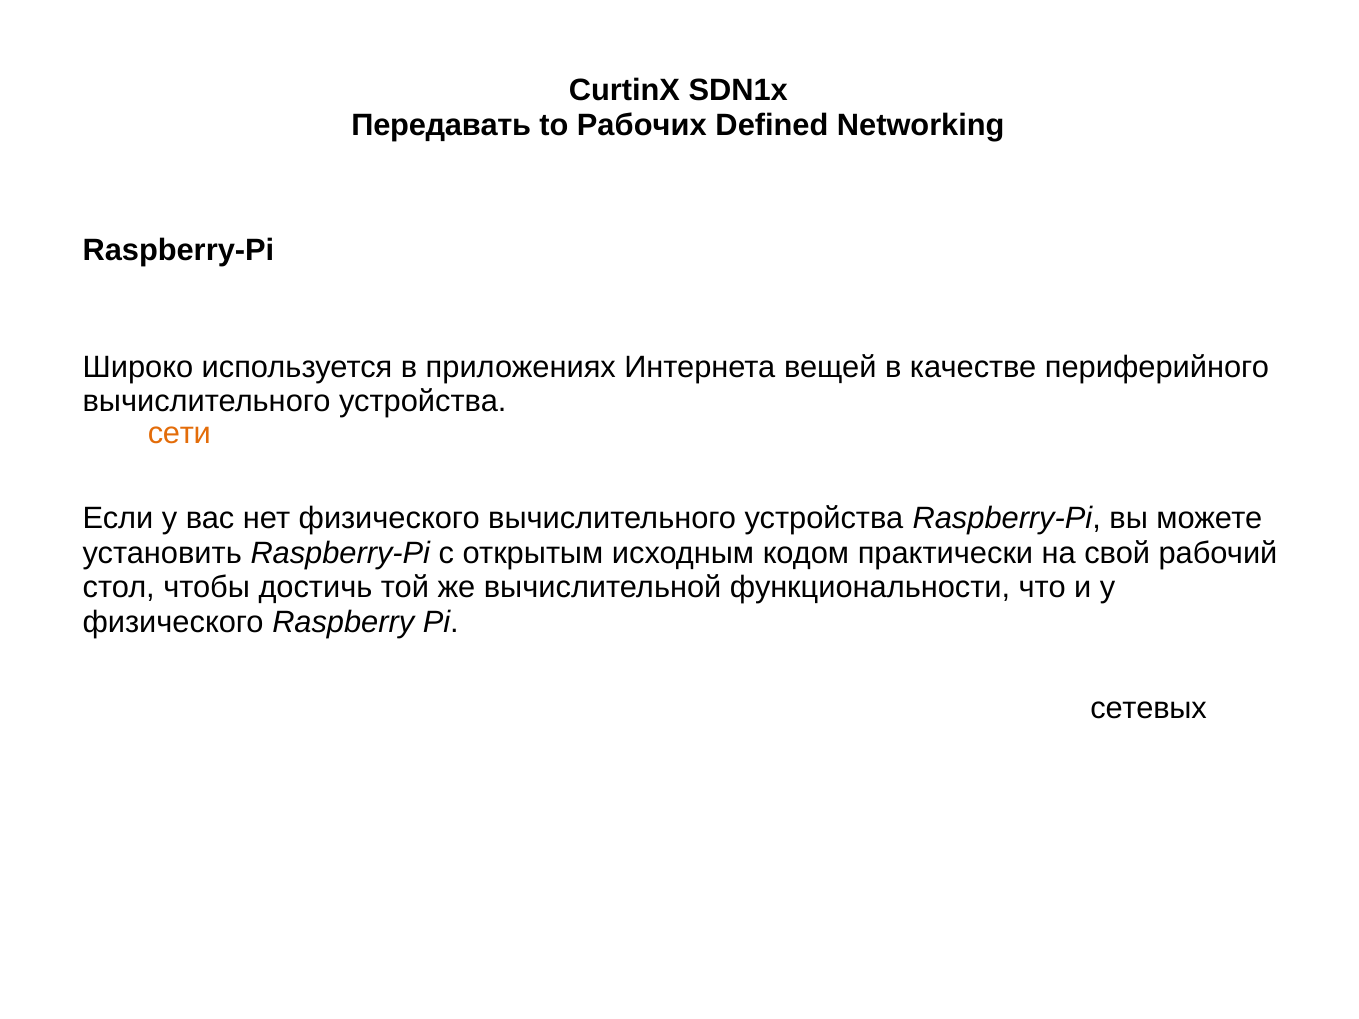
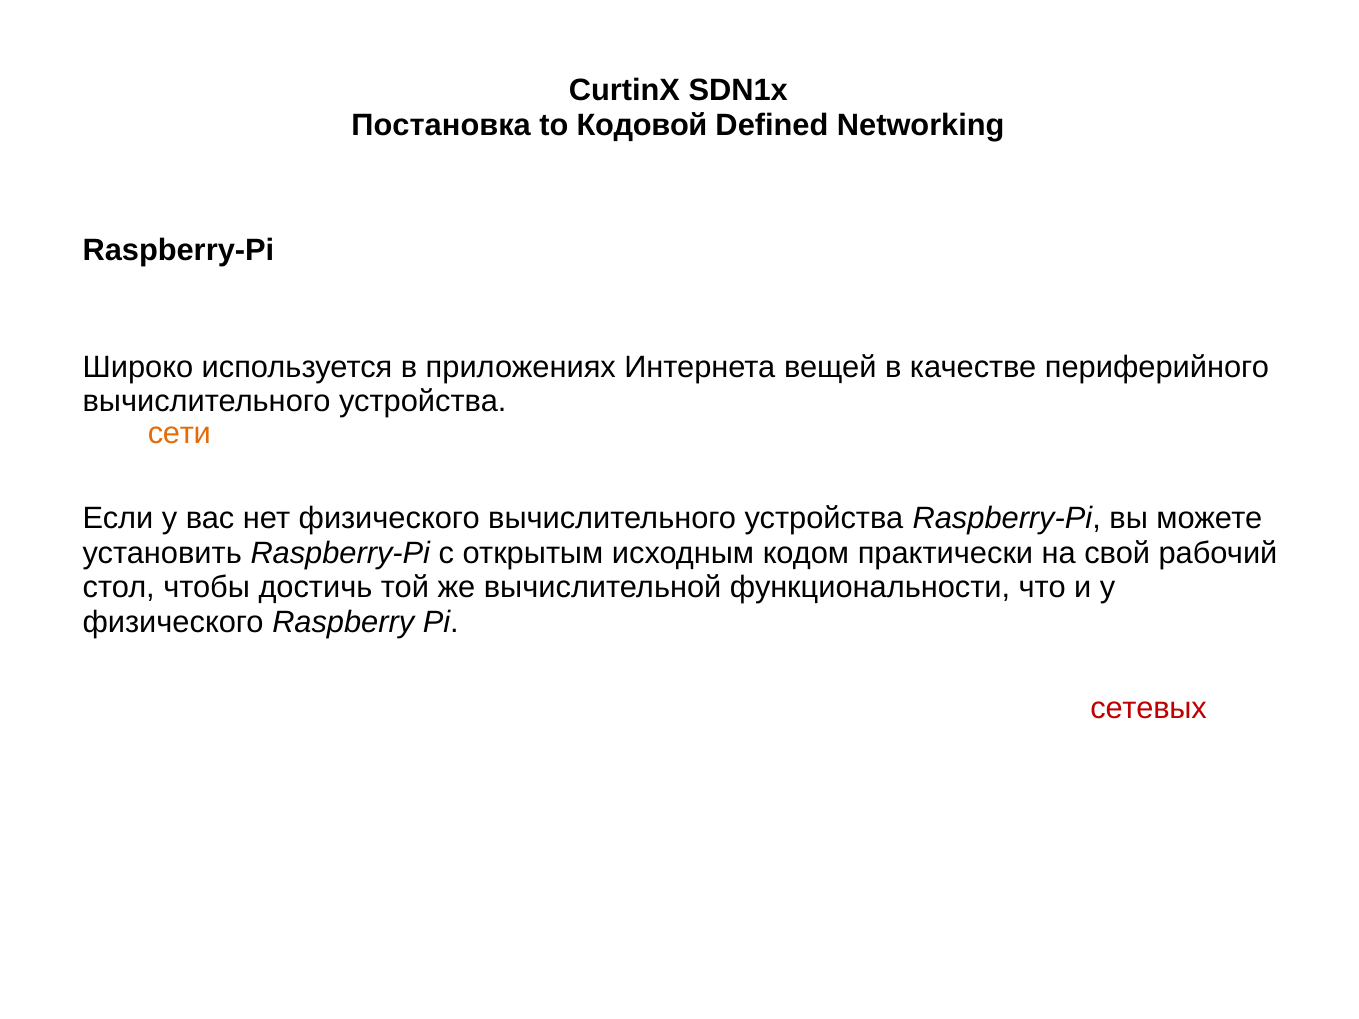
Передавать: Передавать -> Постановка
Рабочих: Рабочих -> Кодовой
сетевых colour: black -> red
